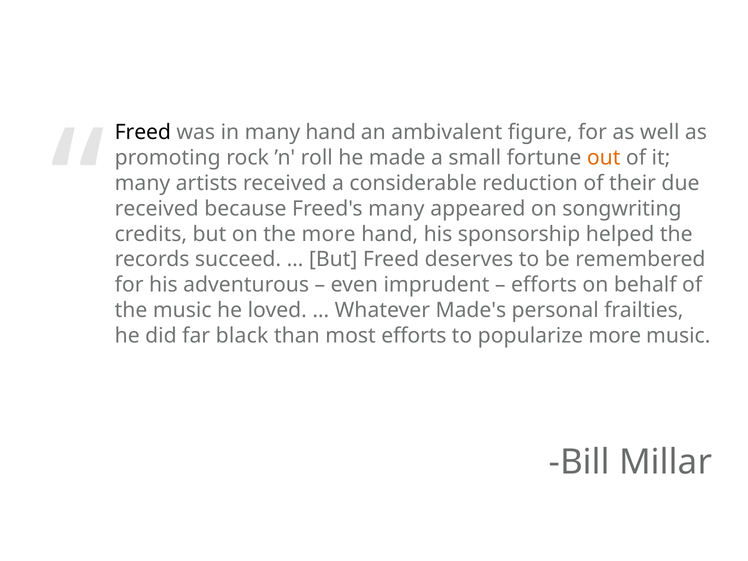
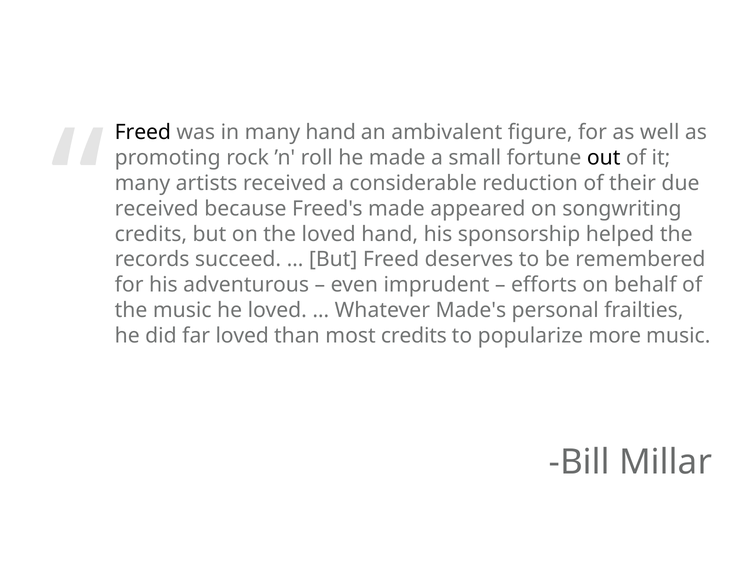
out colour: orange -> black
Freed's many: many -> made
the more: more -> loved
far black: black -> loved
most efforts: efforts -> credits
